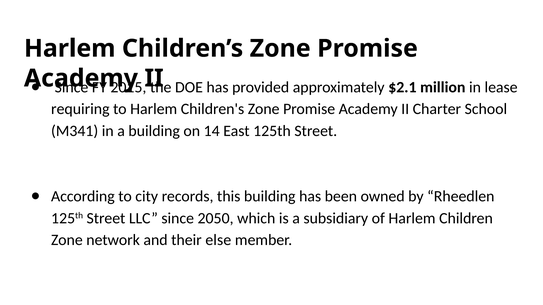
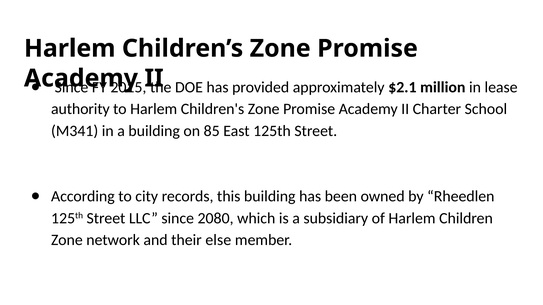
requiring: requiring -> authority
14: 14 -> 85
2050: 2050 -> 2080
